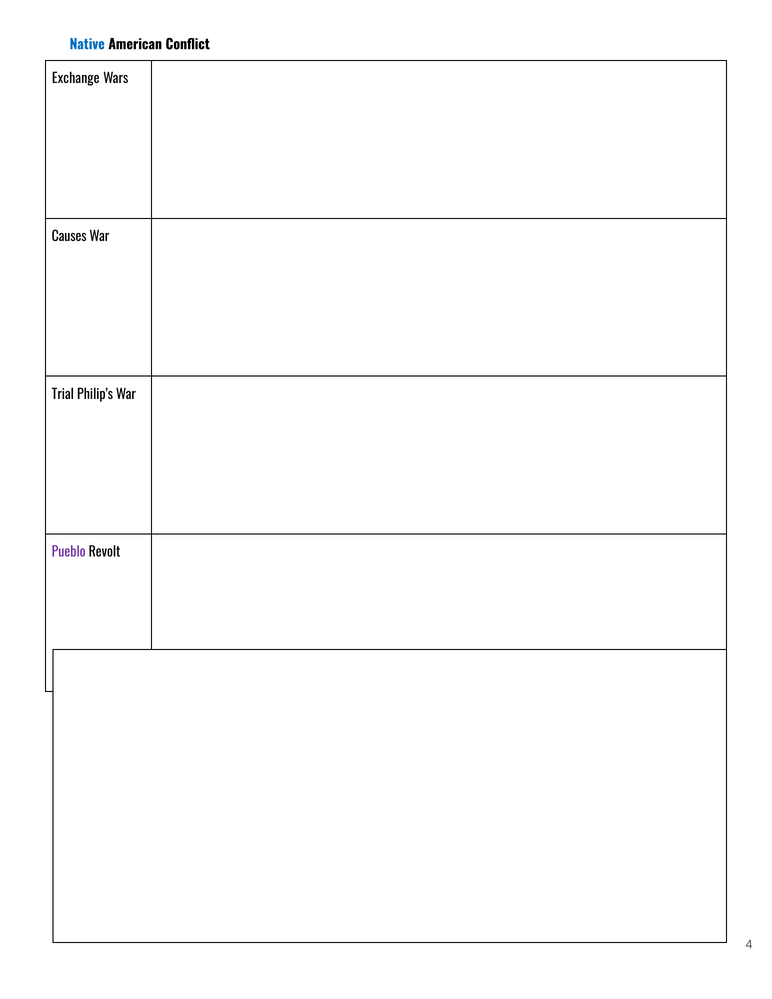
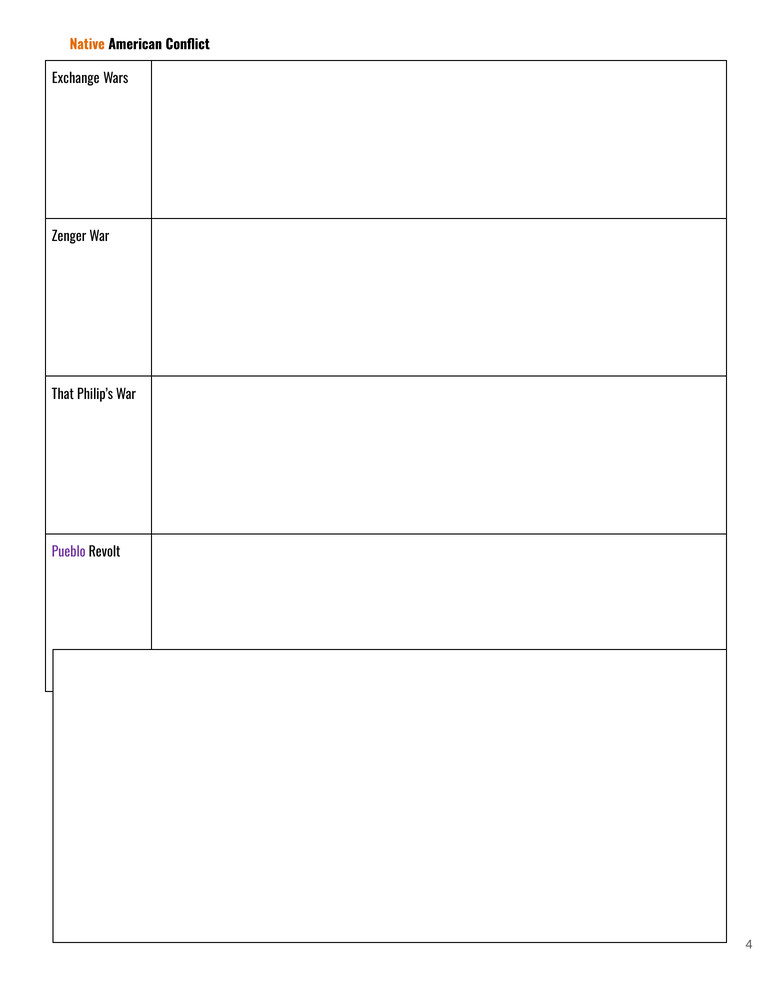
Native colour: blue -> orange
Causes: Causes -> Zenger
Trial: Trial -> That
